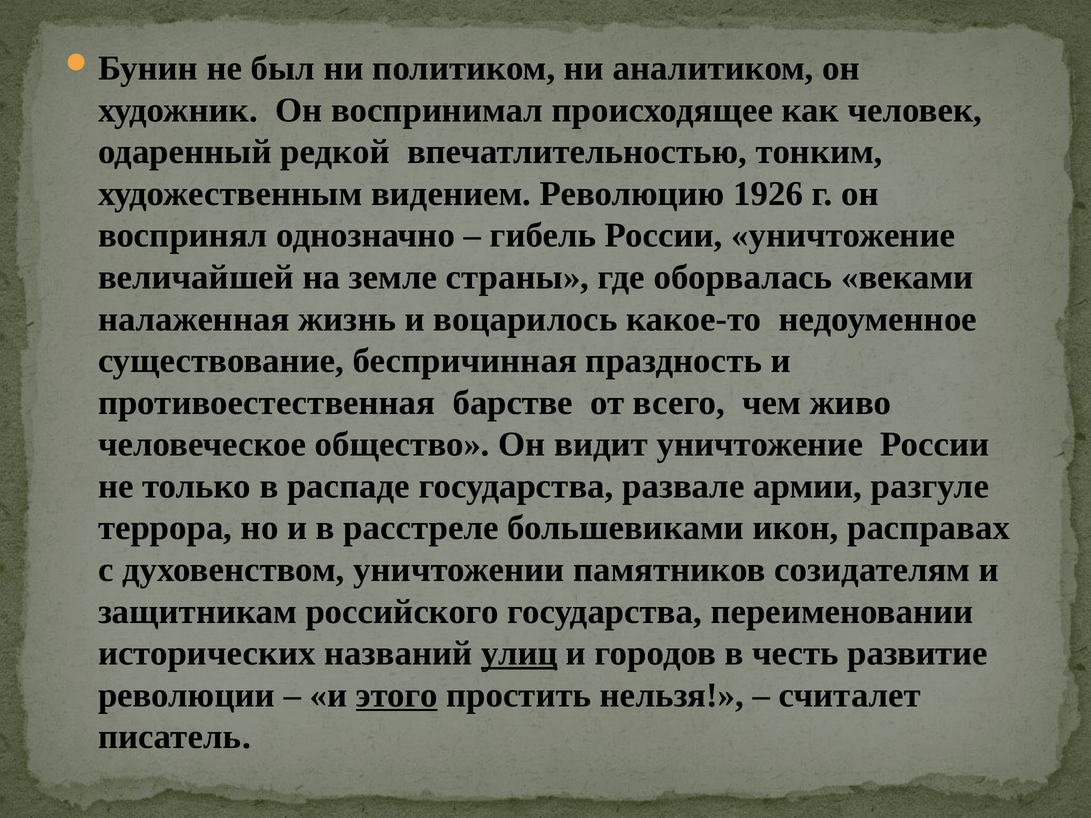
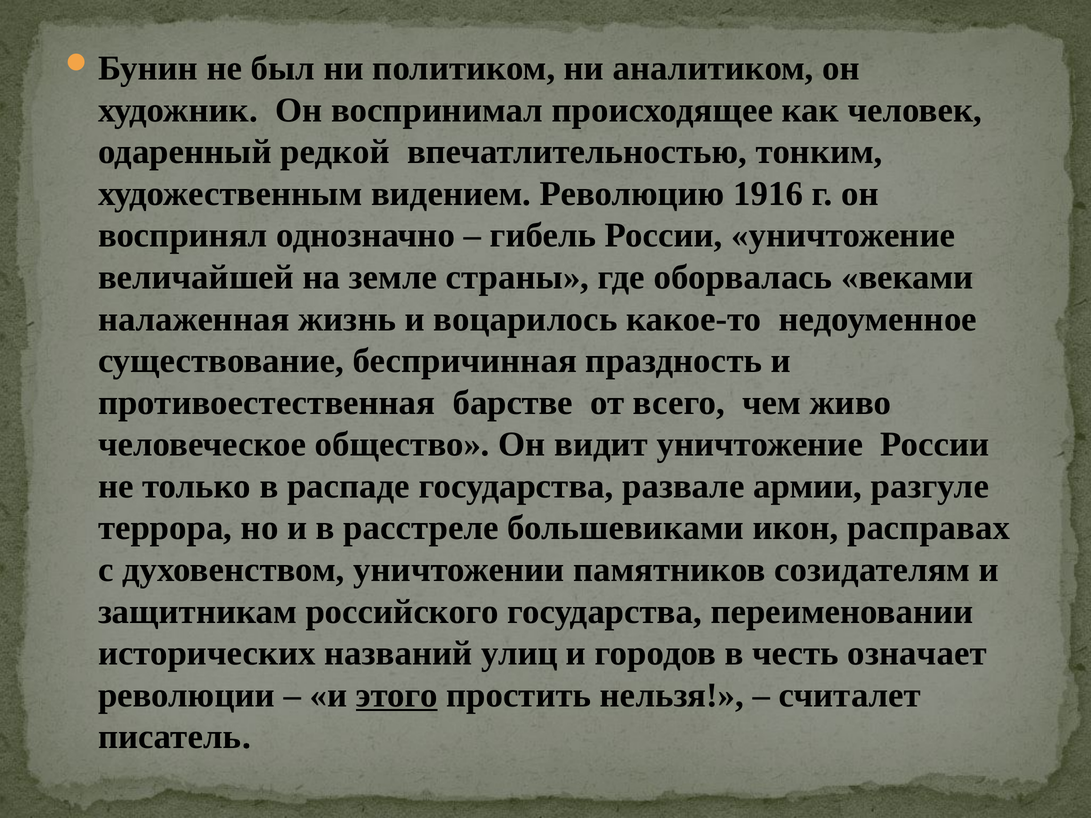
1926: 1926 -> 1916
улиц underline: present -> none
развитие: развитие -> означает
